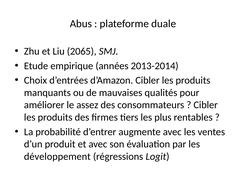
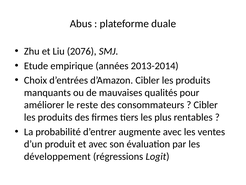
2065: 2065 -> 2076
assez: assez -> reste
